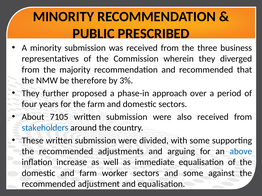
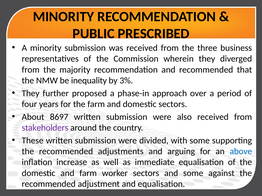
therefore: therefore -> inequality
7105: 7105 -> 8697
stakeholders colour: blue -> purple
